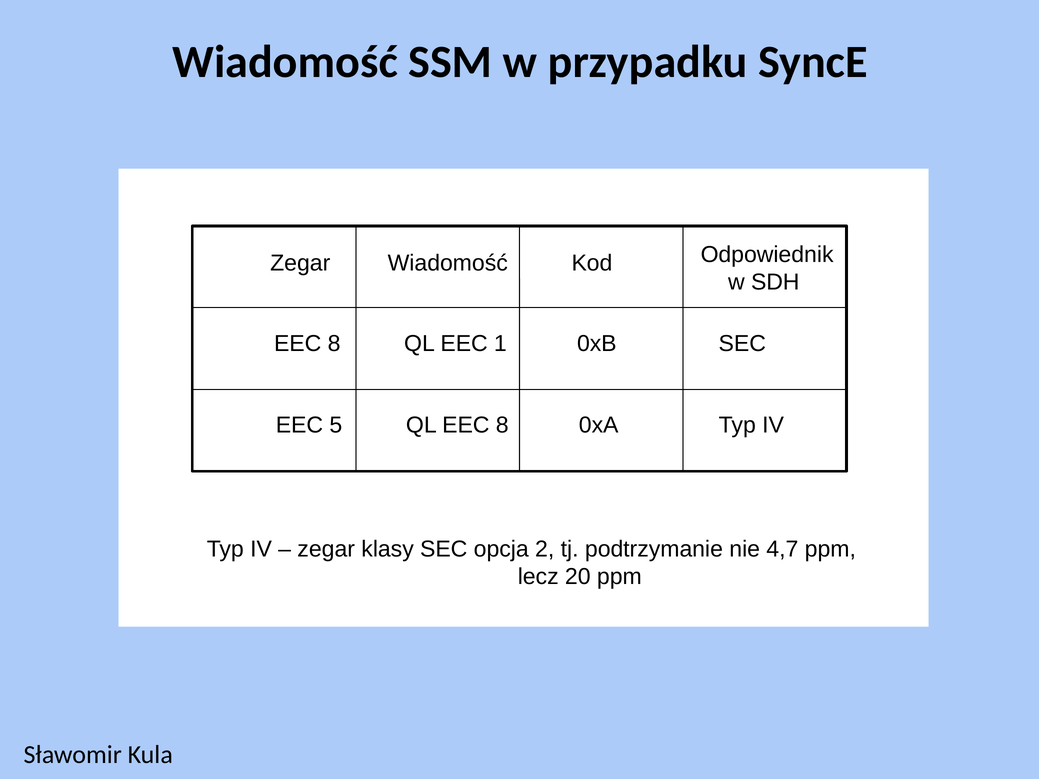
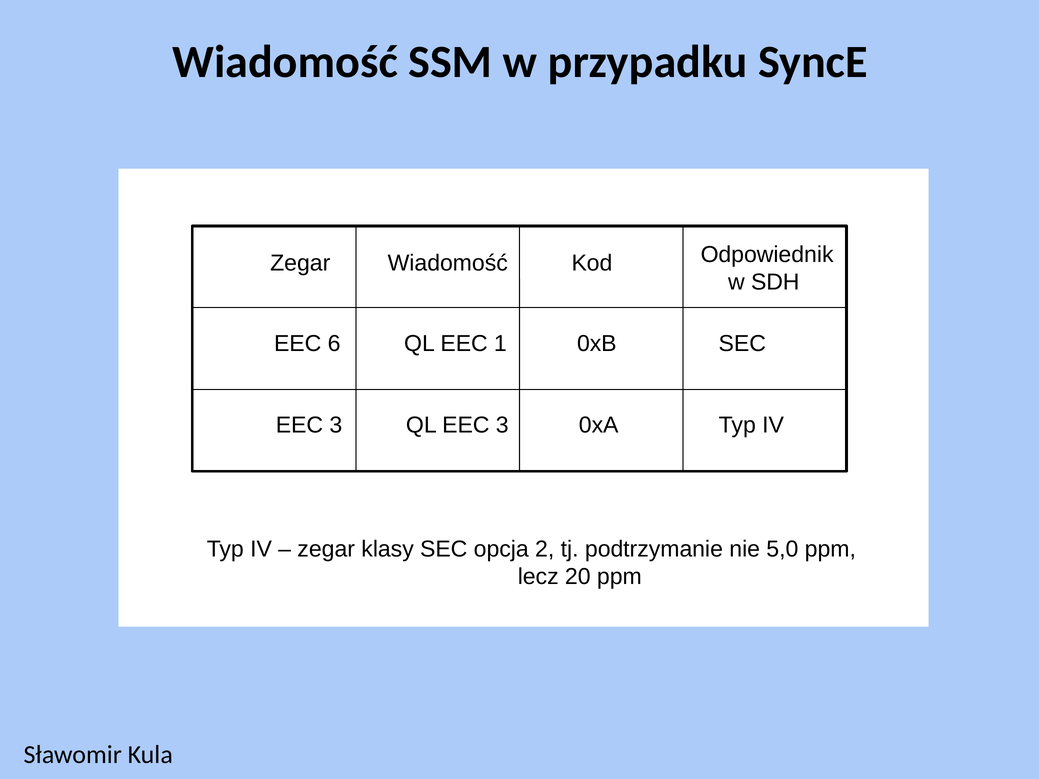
8 at (334, 344): 8 -> 6
5 at (336, 425): 5 -> 3
QL EEC 8: 8 -> 3
4,7: 4,7 -> 5,0
